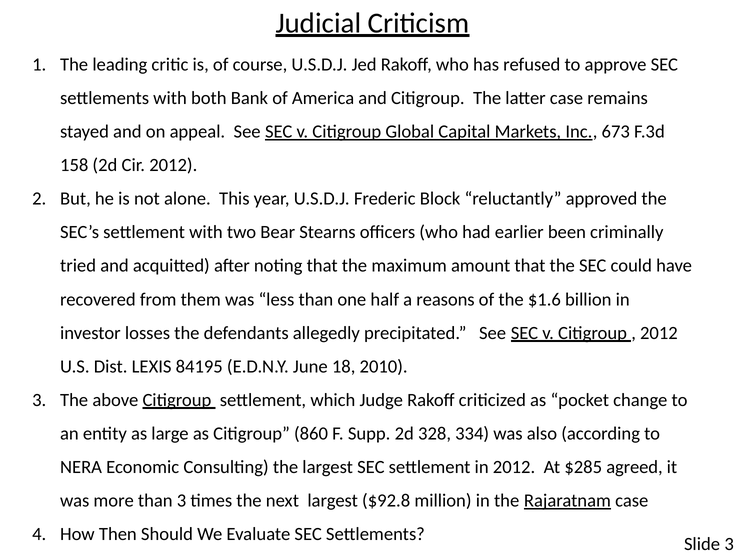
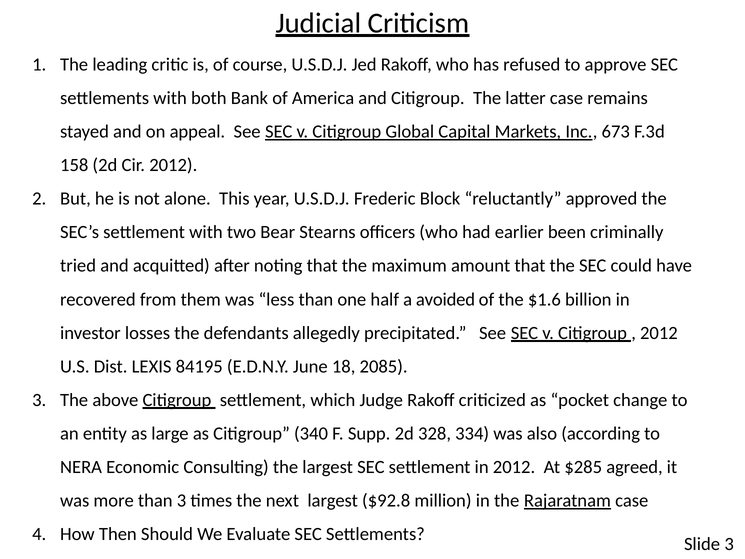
reasons: reasons -> avoided
2010: 2010 -> 2085
860: 860 -> 340
